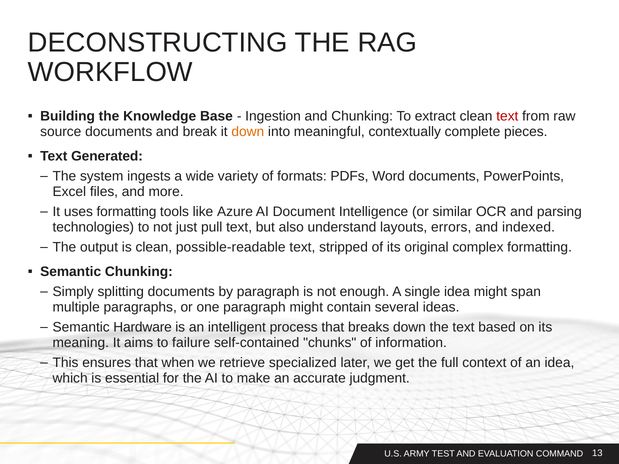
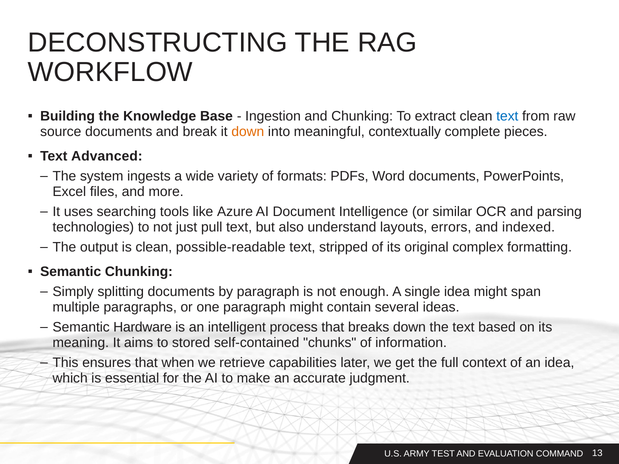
text at (507, 116) colour: red -> blue
Generated: Generated -> Advanced
uses formatting: formatting -> searching
failure: failure -> stored
specialized: specialized -> capabilities
